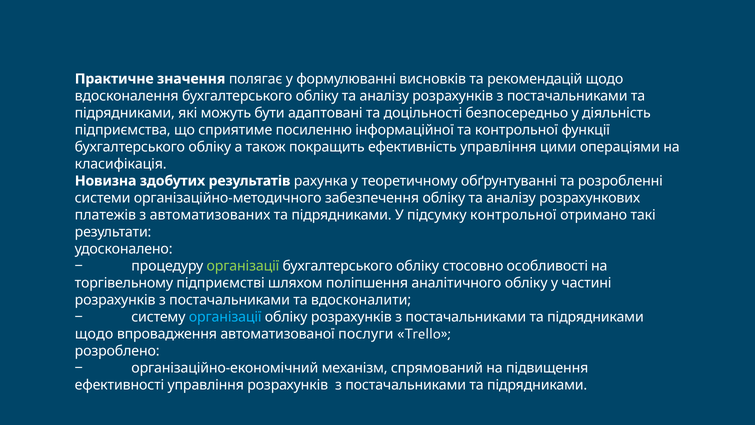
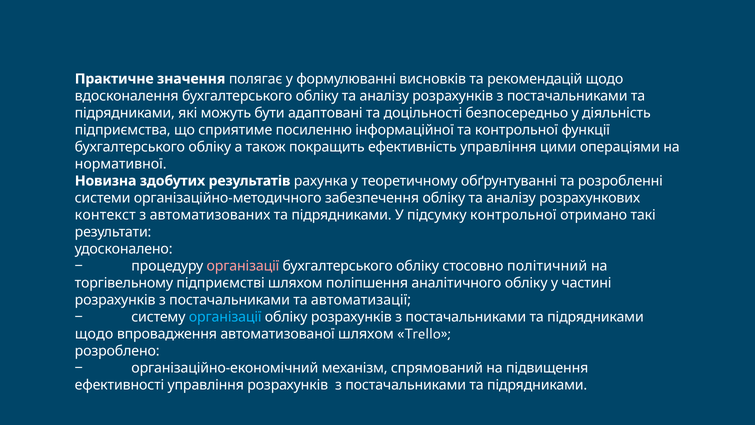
класифікація: класифікація -> нормативної
платежів: платежів -> контекст
організації at (243, 266) colour: light green -> pink
особливості: особливості -> політичний
вдосконалити: вдосконалити -> автоматизації
автоматизованої послуги: послуги -> шляхом
